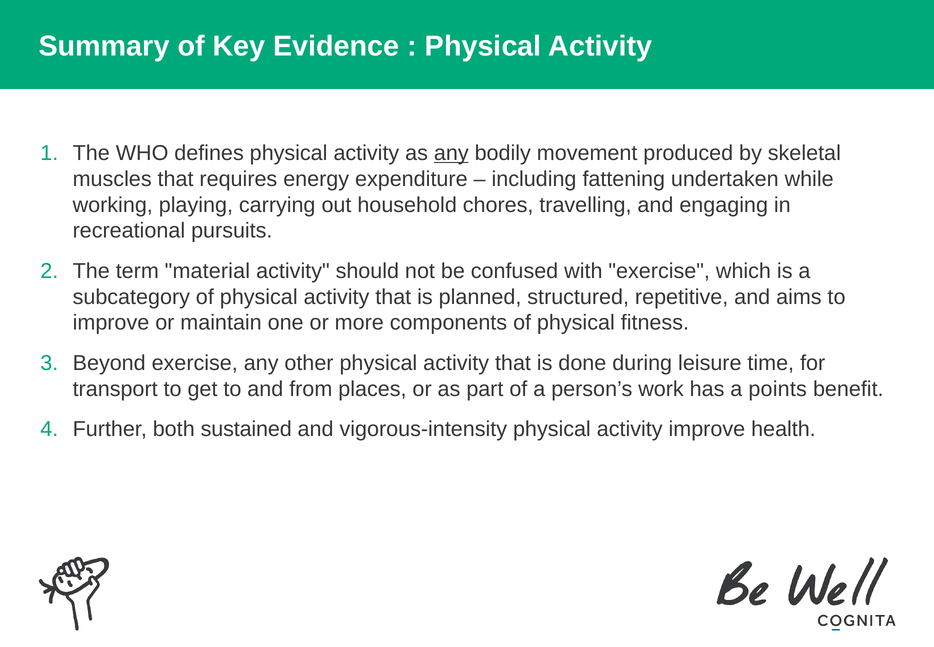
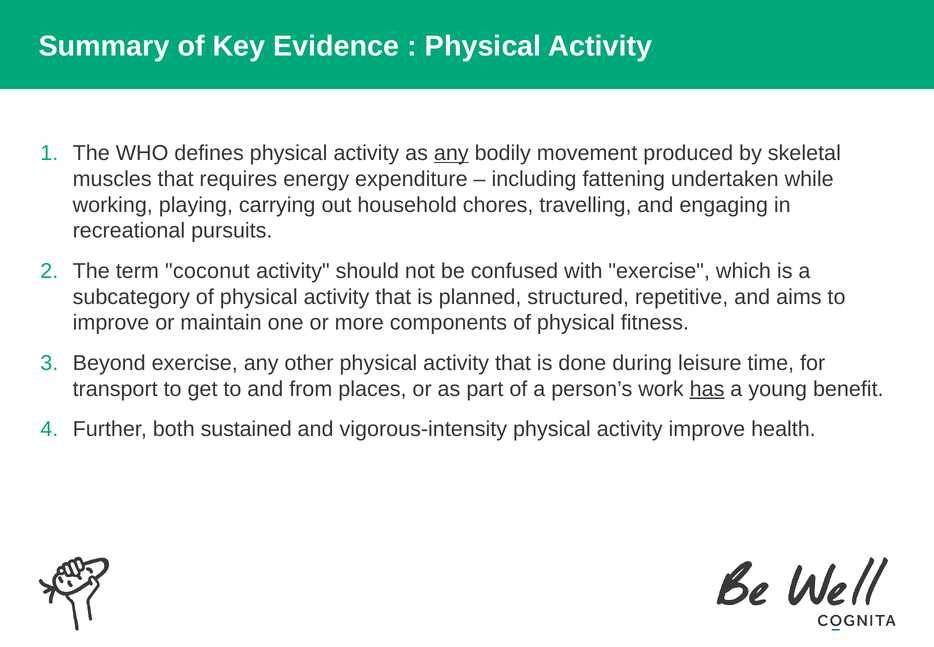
material: material -> coconut
has underline: none -> present
points: points -> young
